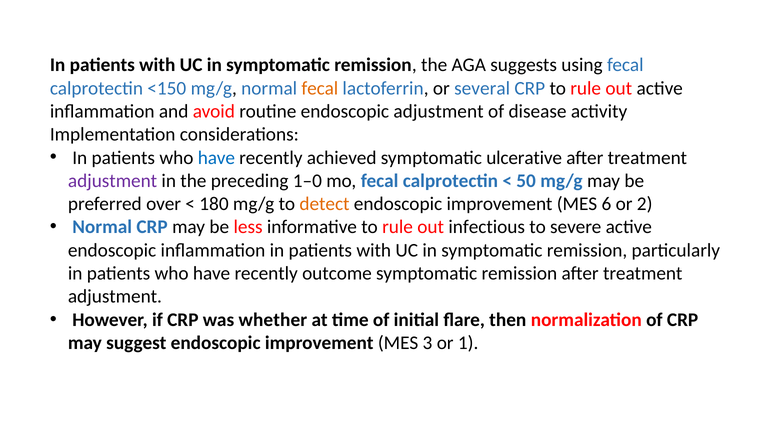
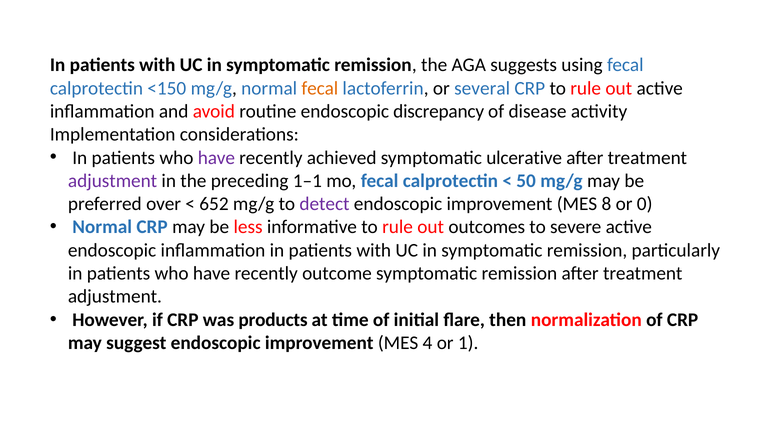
endoscopic adjustment: adjustment -> discrepancy
have at (216, 158) colour: blue -> purple
1–0: 1–0 -> 1–1
180: 180 -> 652
detect colour: orange -> purple
6: 6 -> 8
2: 2 -> 0
infectious: infectious -> outcomes
whether: whether -> products
3: 3 -> 4
